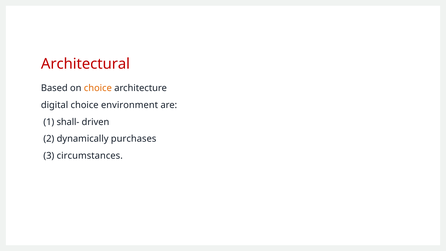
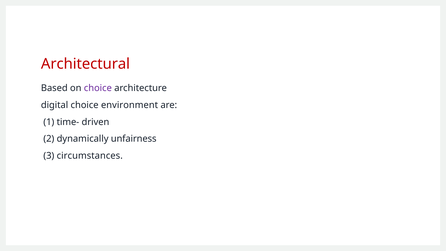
choice at (98, 88) colour: orange -> purple
shall-: shall- -> time-
purchases: purchases -> unfairness
